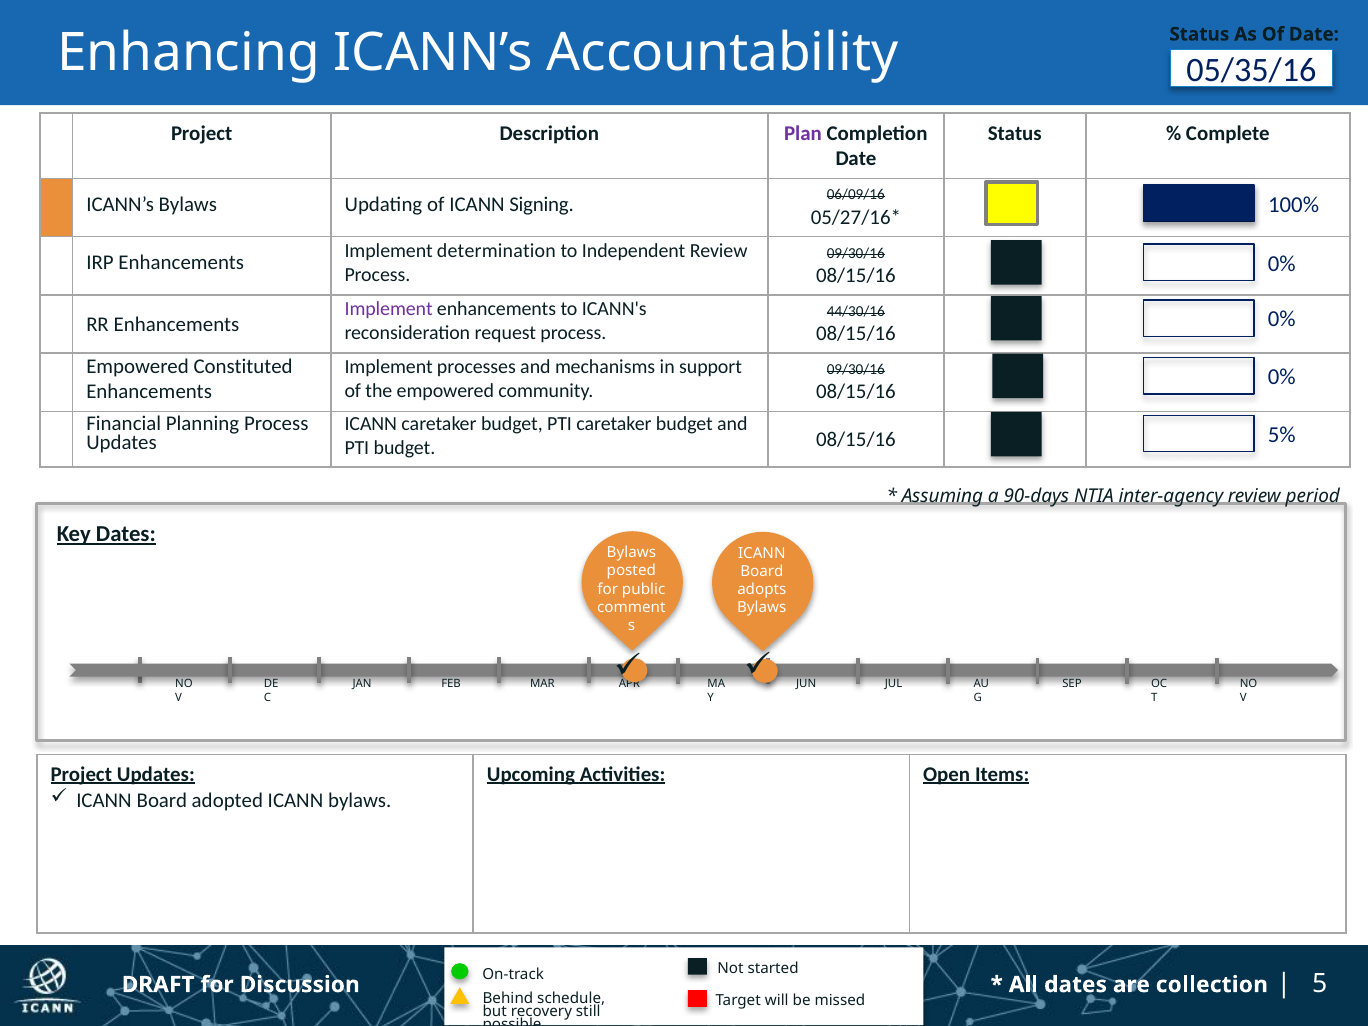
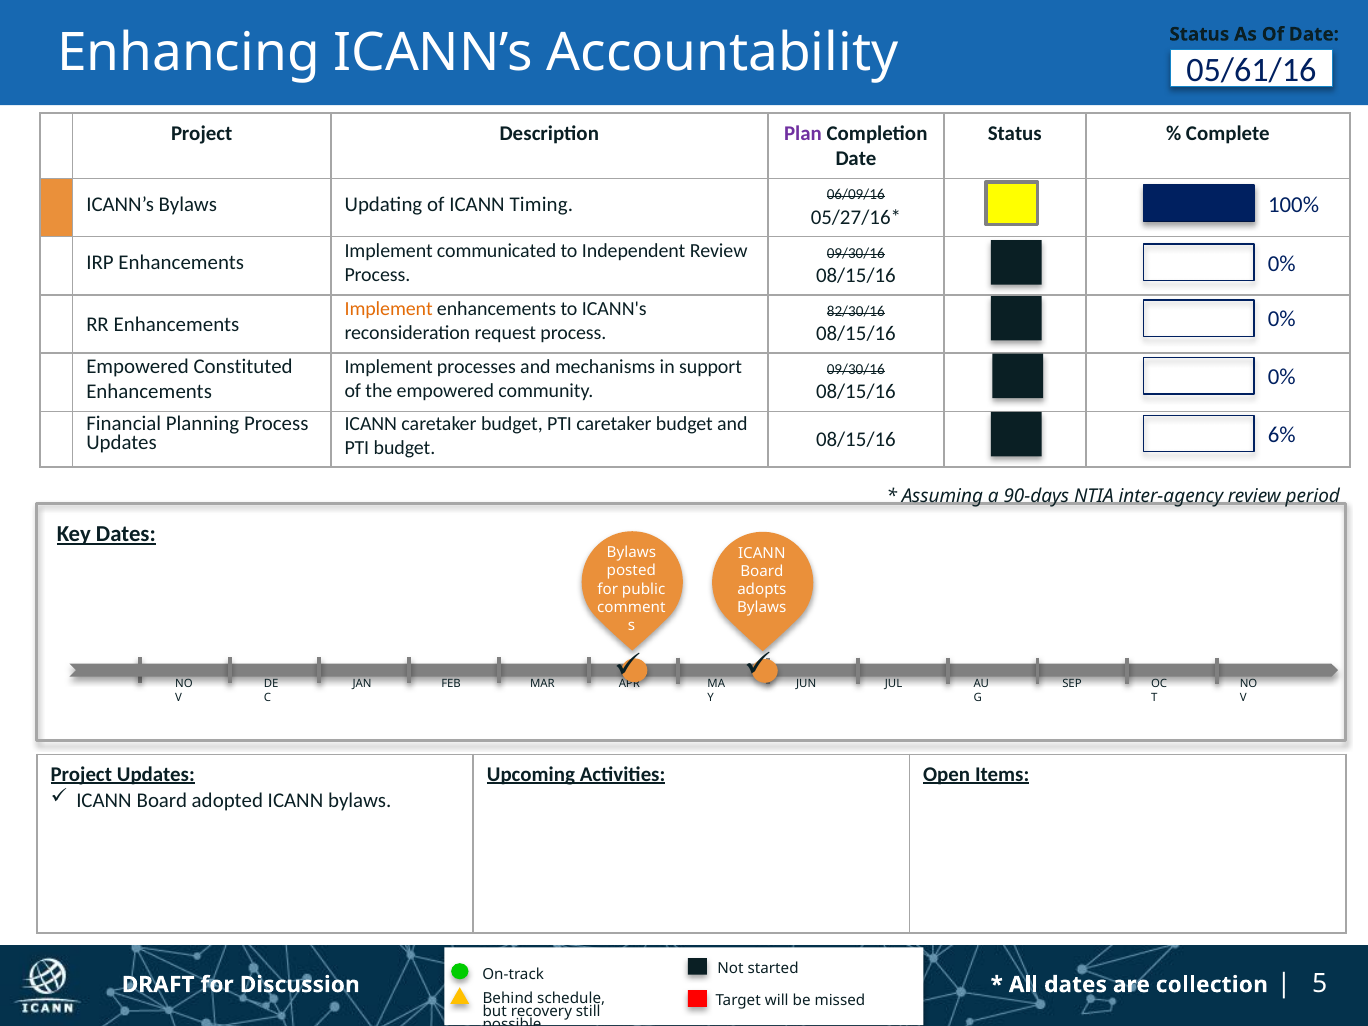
05/35/16: 05/35/16 -> 05/61/16
Signing: Signing -> Timing
determination: determination -> communicated
Implement at (389, 309) colour: purple -> orange
44/30/16: 44/30/16 -> 82/30/16
5%: 5% -> 6%
